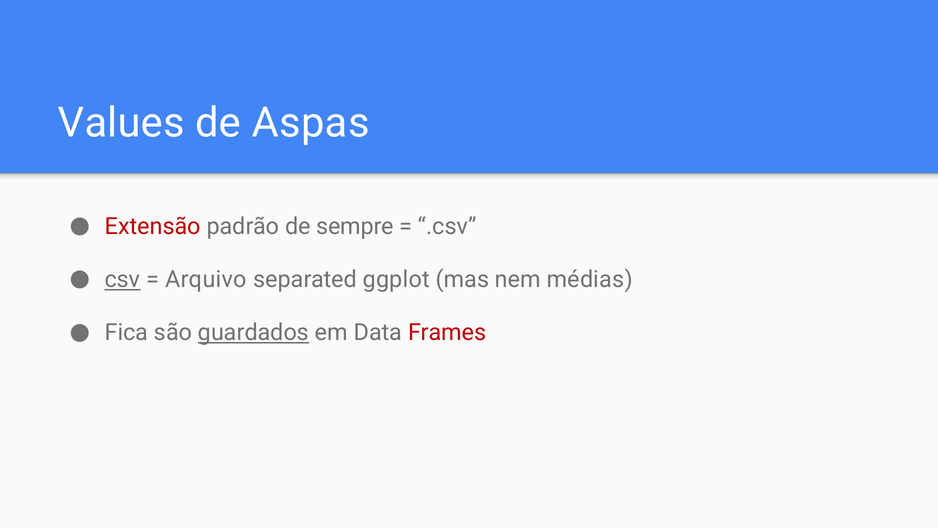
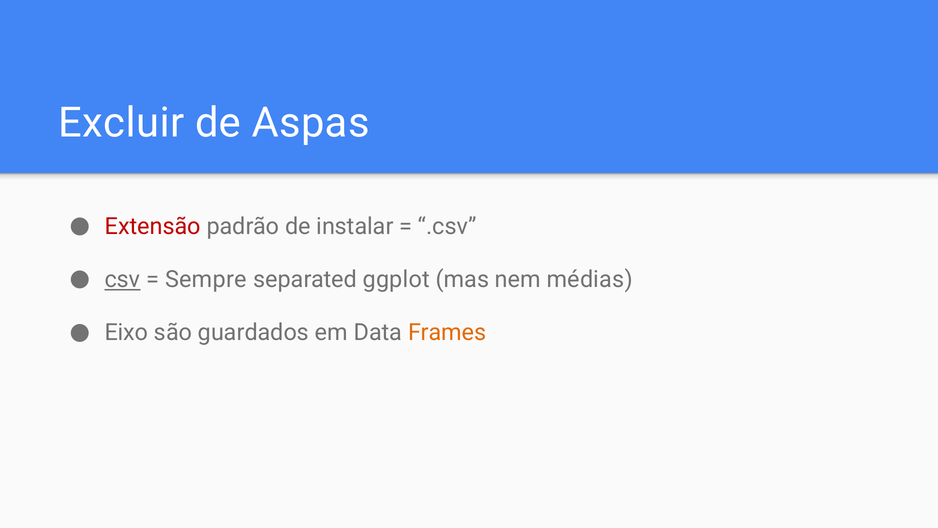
Values: Values -> Excluir
sempre: sempre -> instalar
Arquivo: Arquivo -> Sempre
Fica: Fica -> Eixo
guardados underline: present -> none
Frames colour: red -> orange
